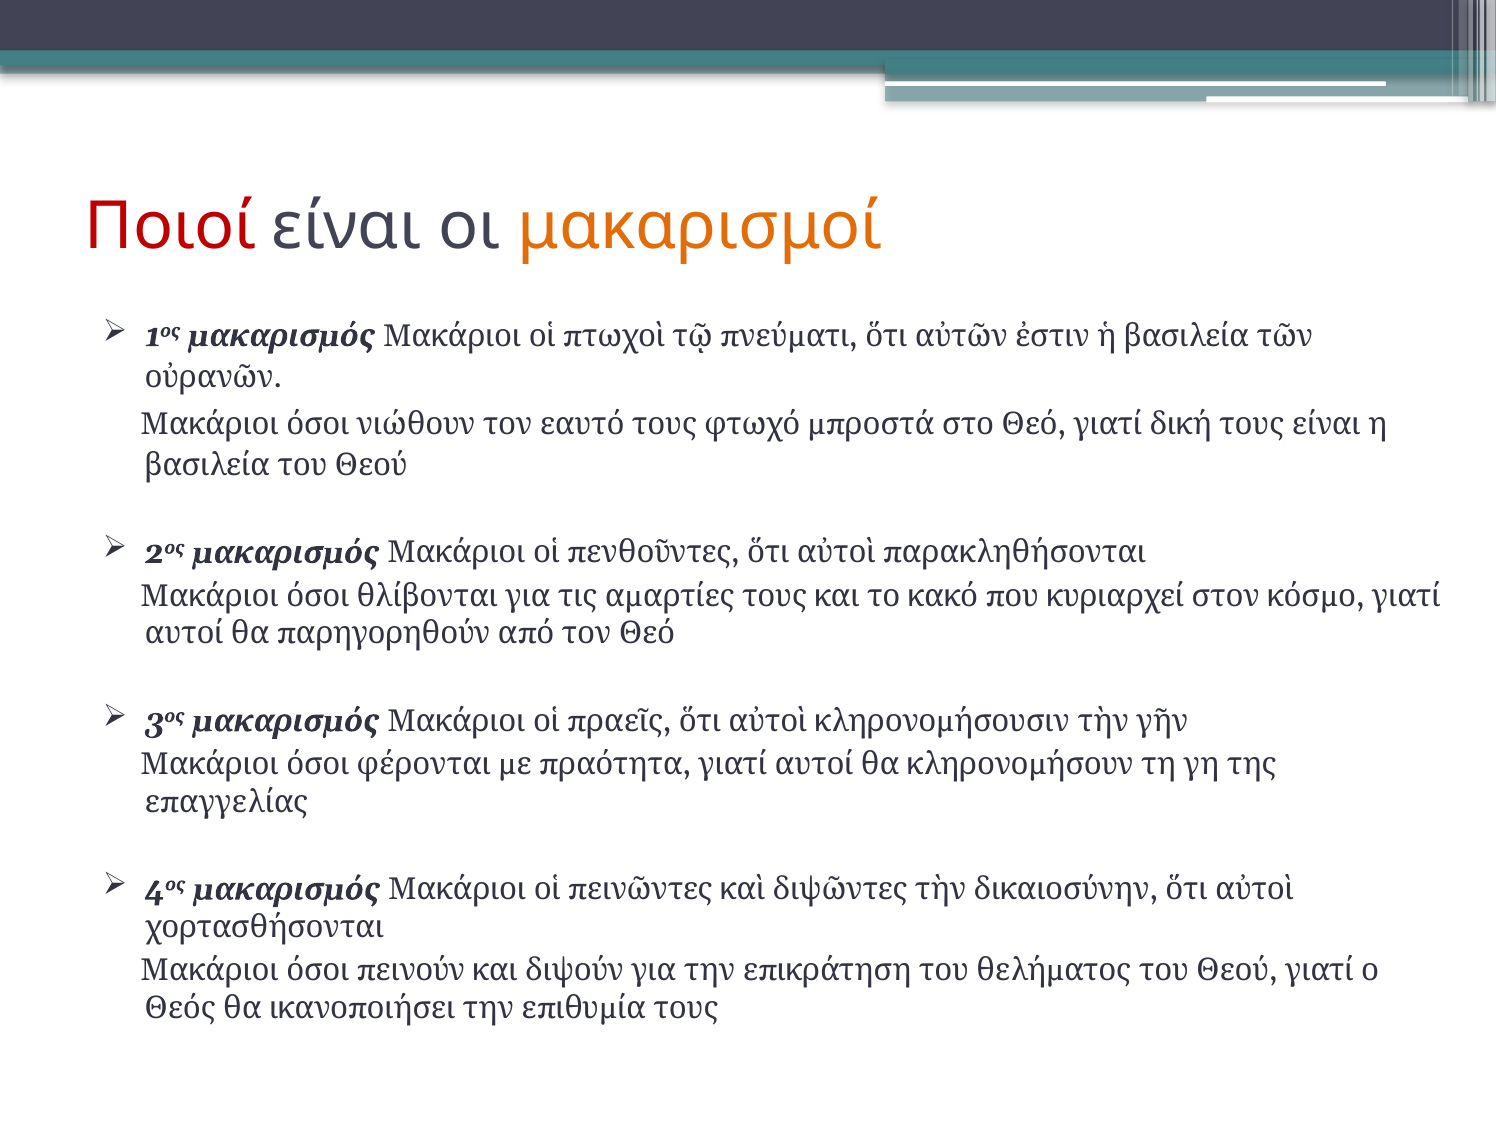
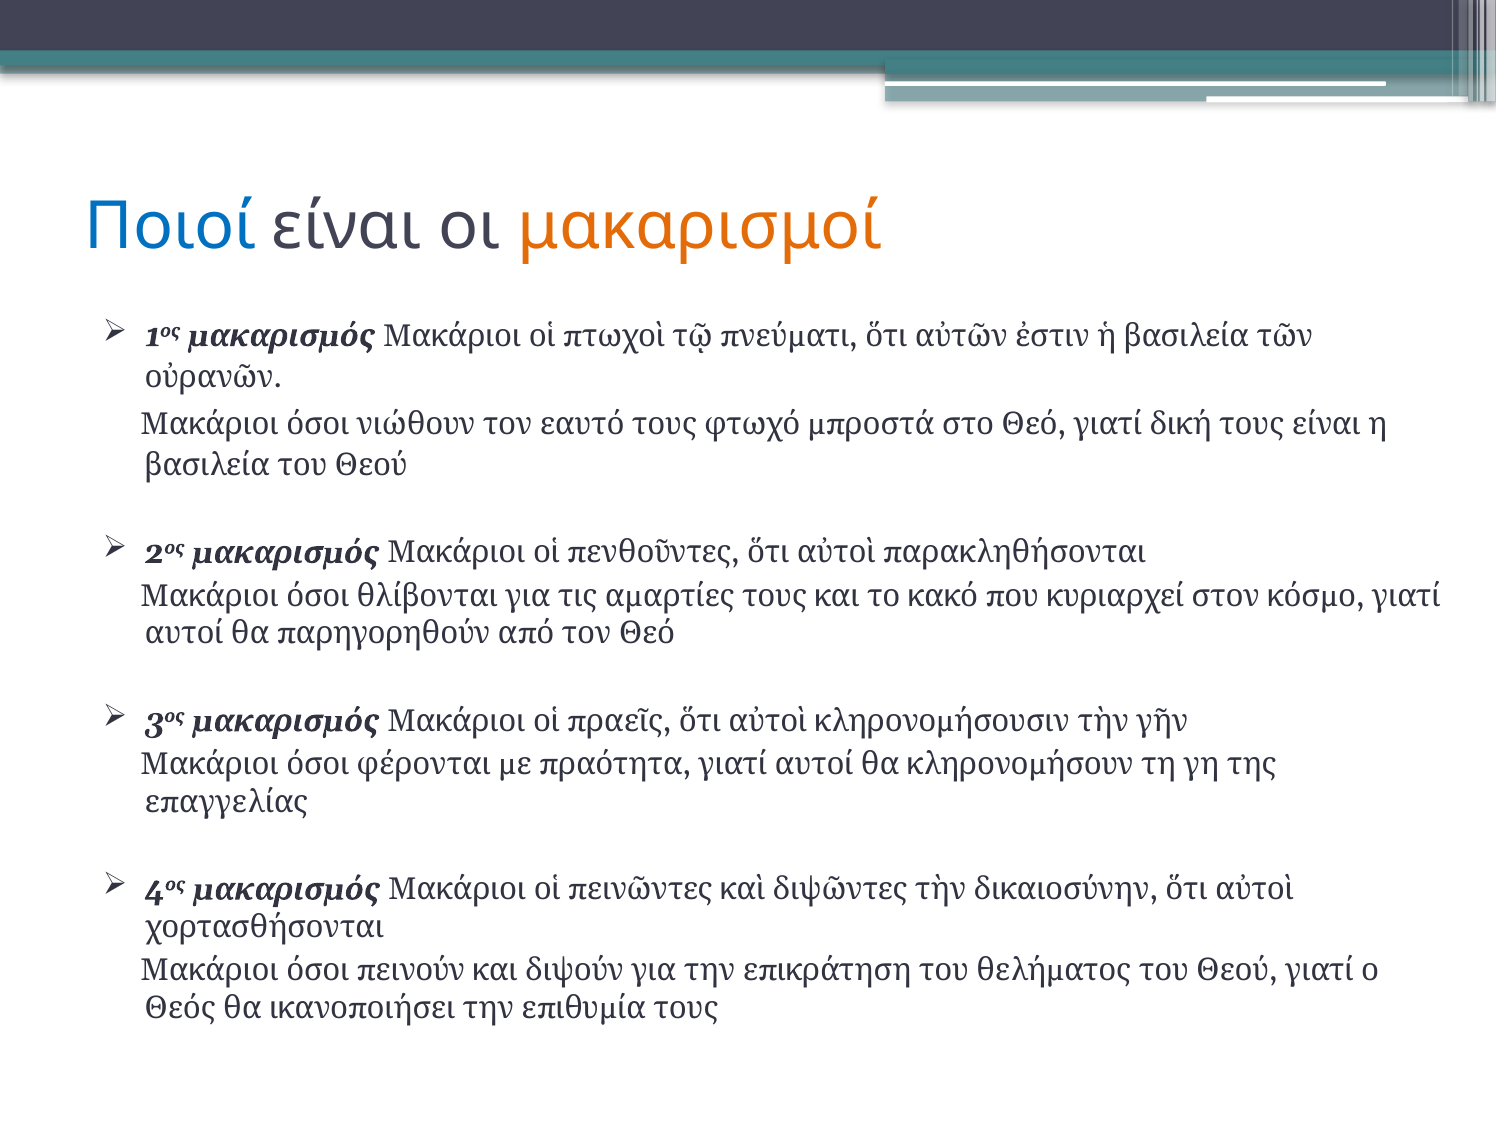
Ποιοί colour: red -> blue
